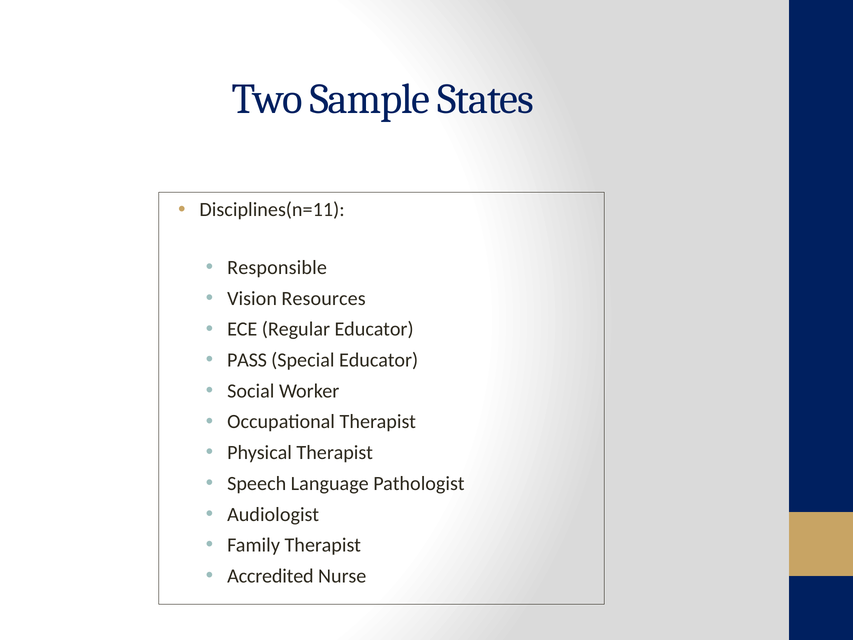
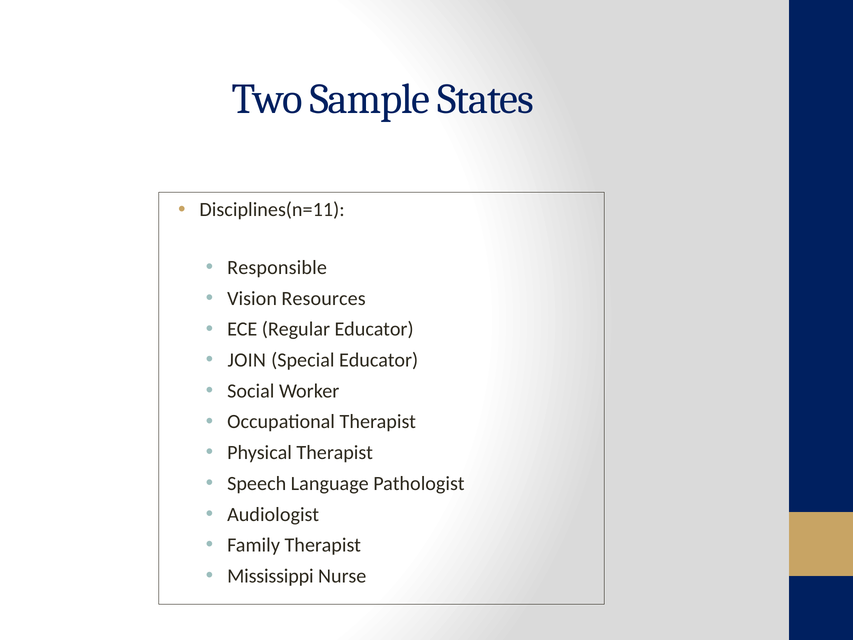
PASS: PASS -> JOIN
Accredited: Accredited -> Mississippi
